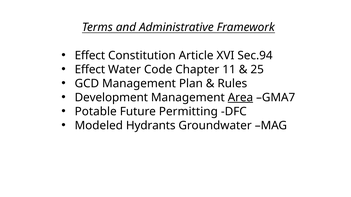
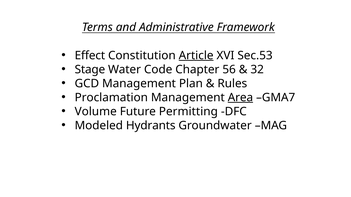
Article underline: none -> present
Sec.94: Sec.94 -> Sec.53
Effect at (90, 70): Effect -> Stage
11: 11 -> 56
25: 25 -> 32
Development: Development -> Proclamation
Potable: Potable -> Volume
